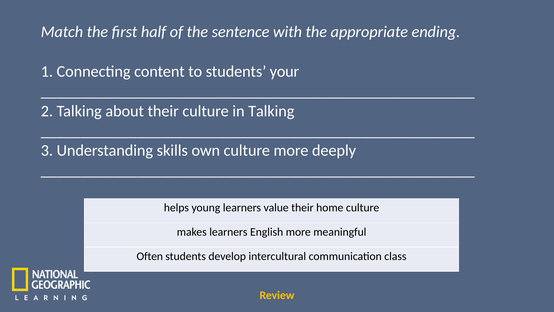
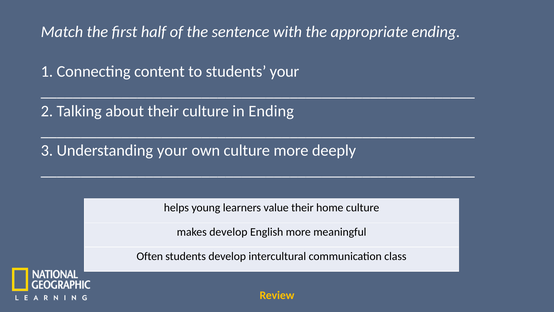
in Talking: Talking -> Ending
Understanding skills: skills -> your
makes learners: learners -> develop
